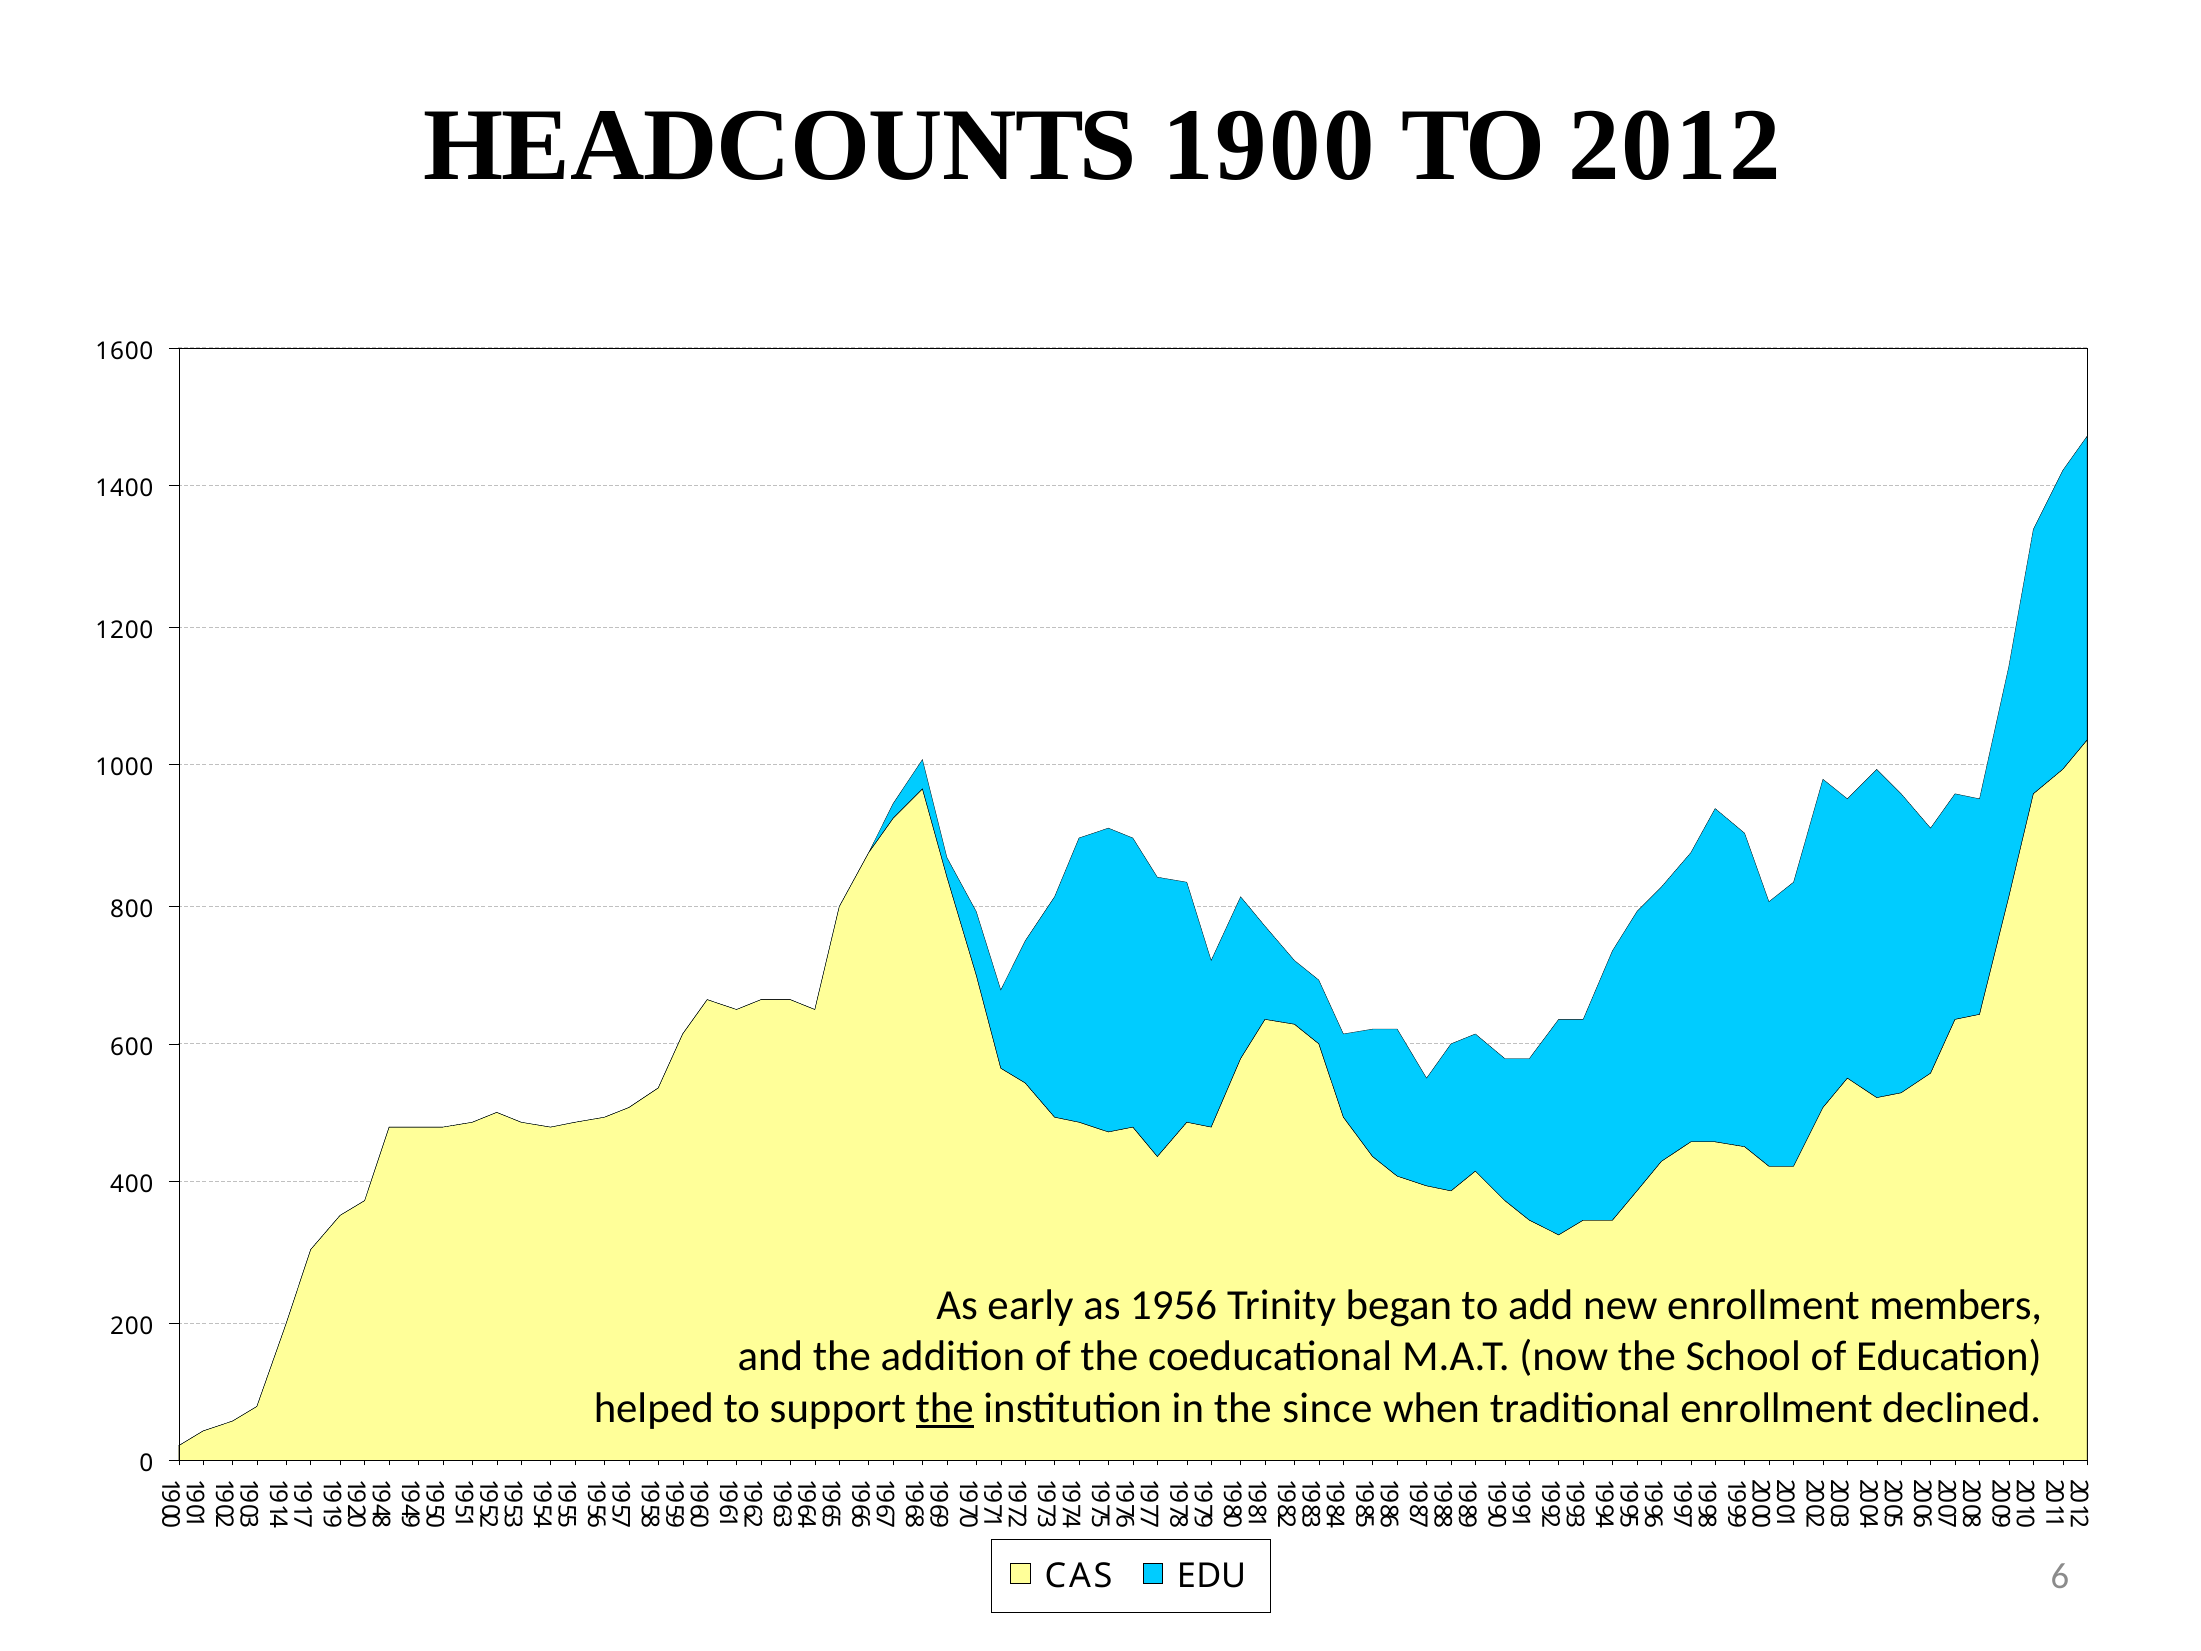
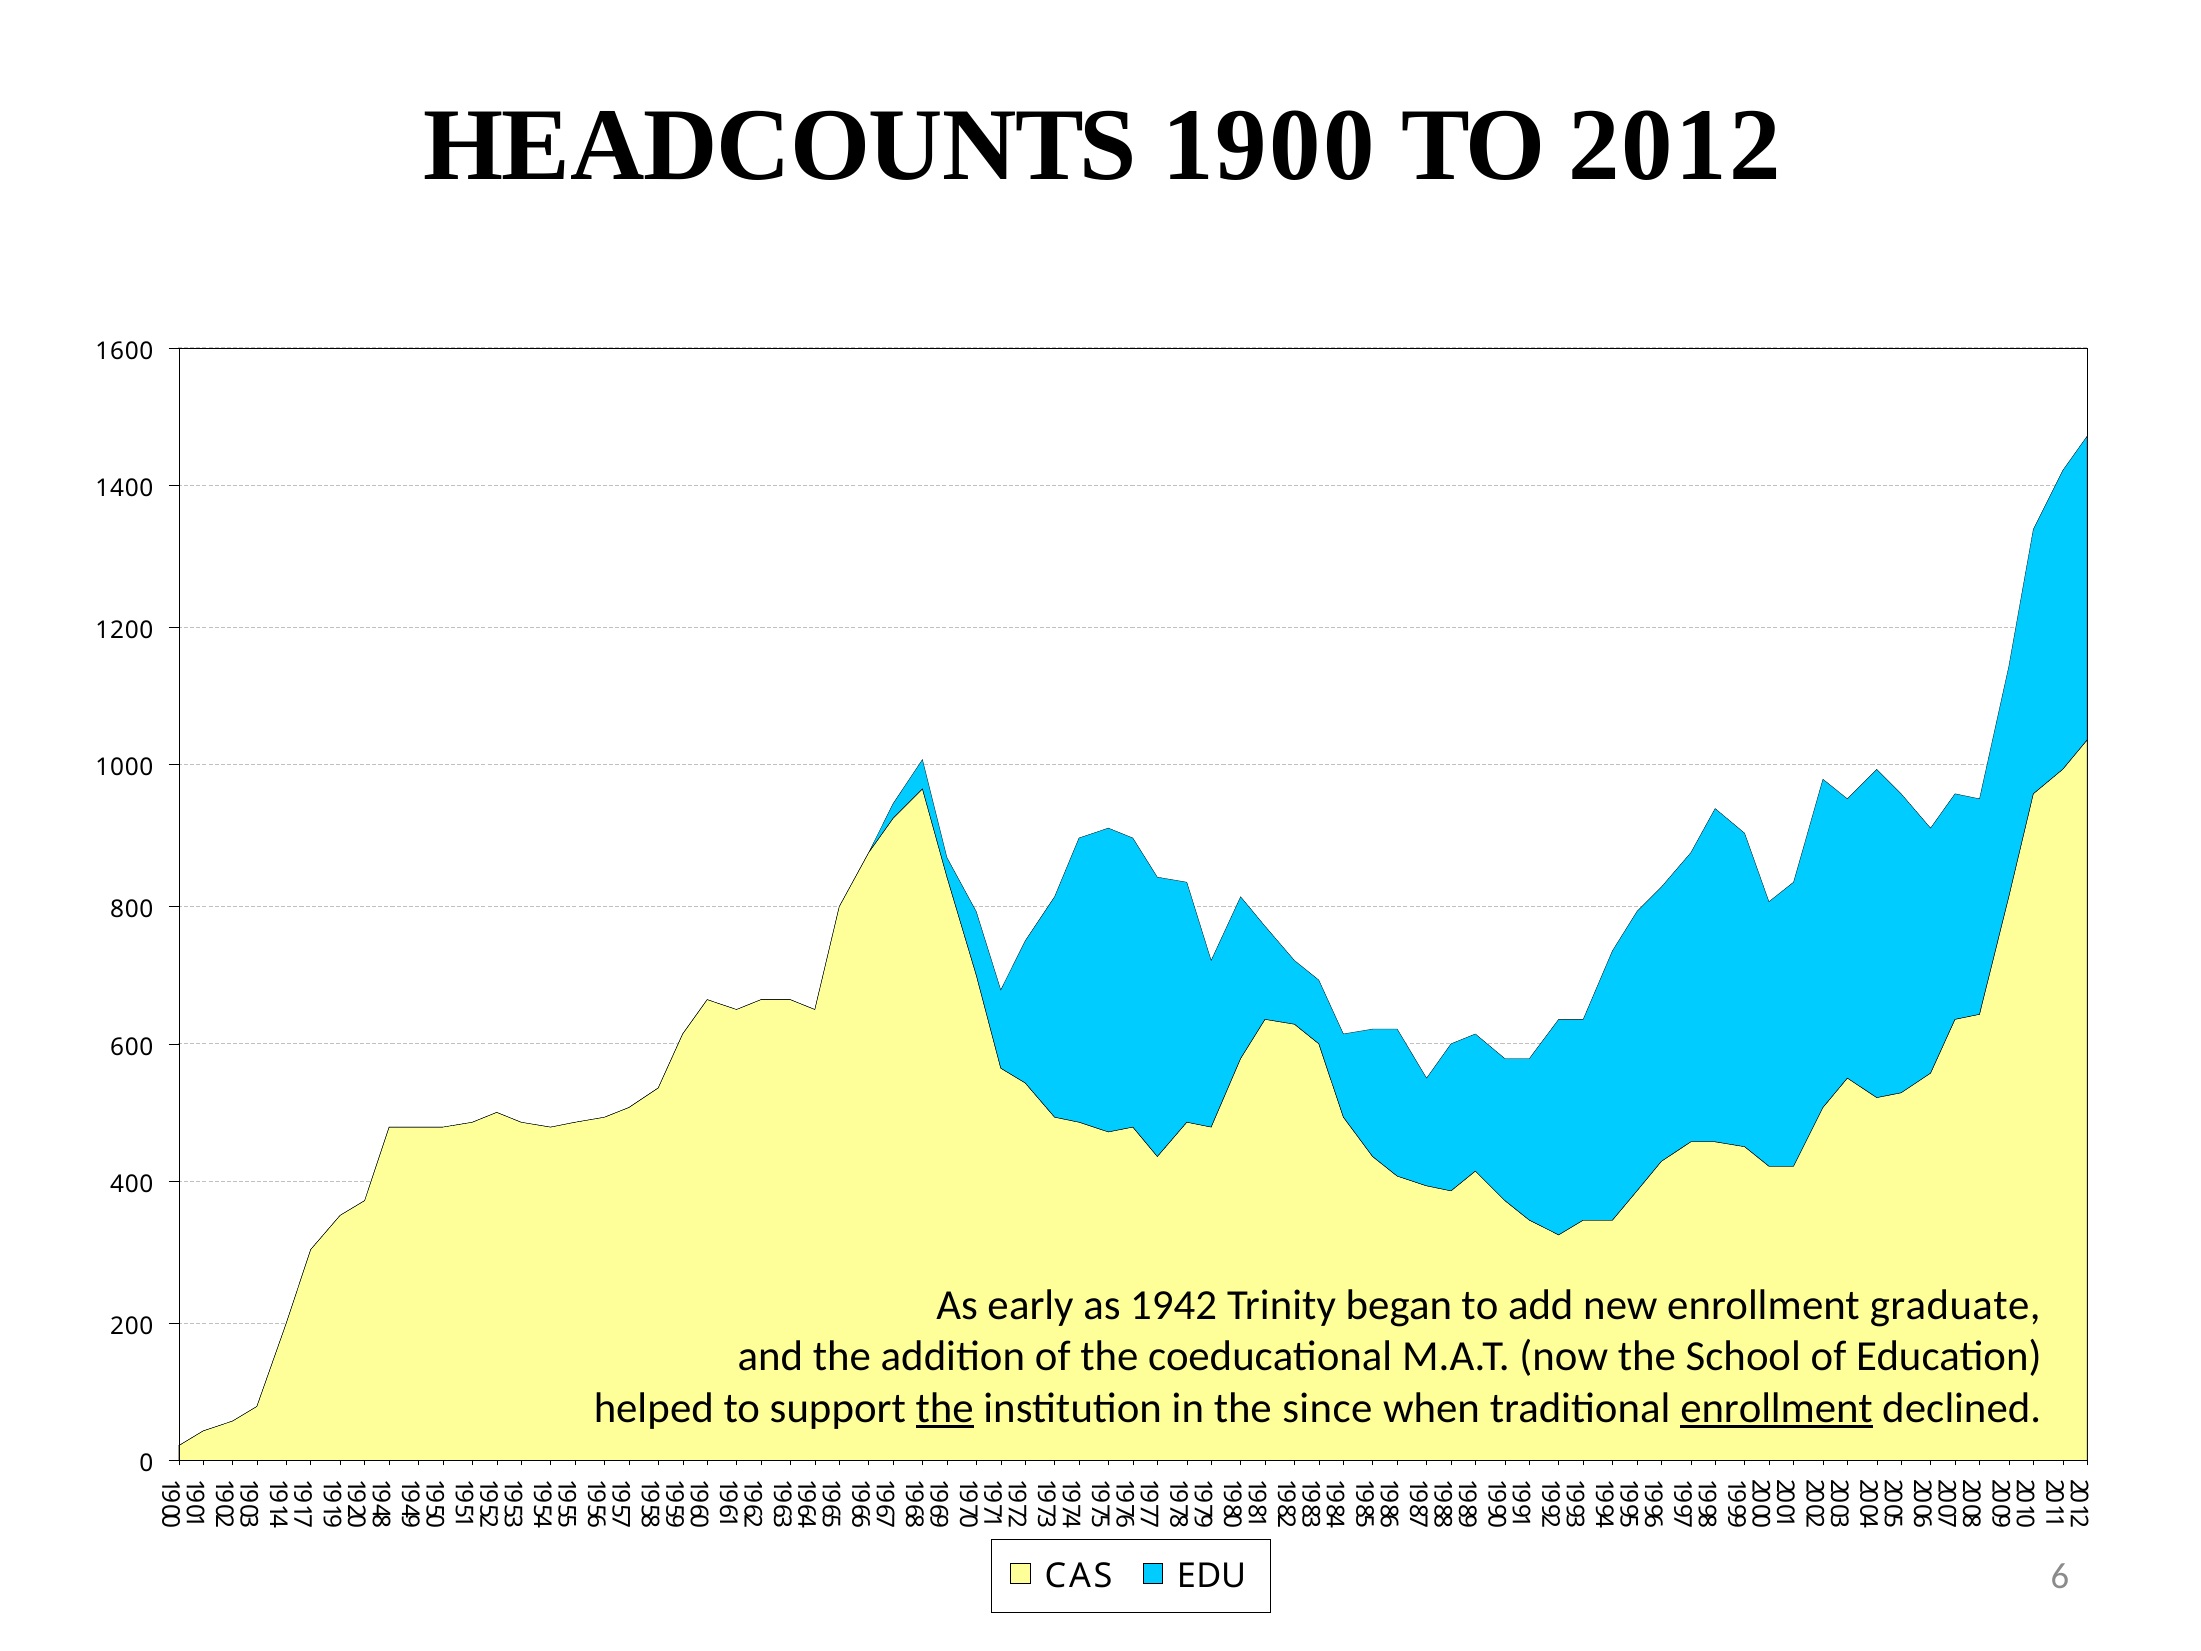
1956: 1956 -> 1942
members: members -> graduate
enrollment at (1777, 1408) underline: none -> present
